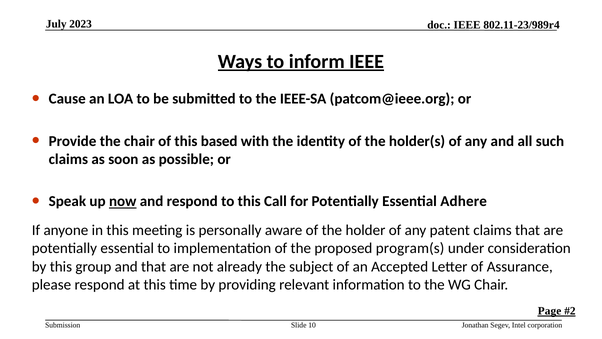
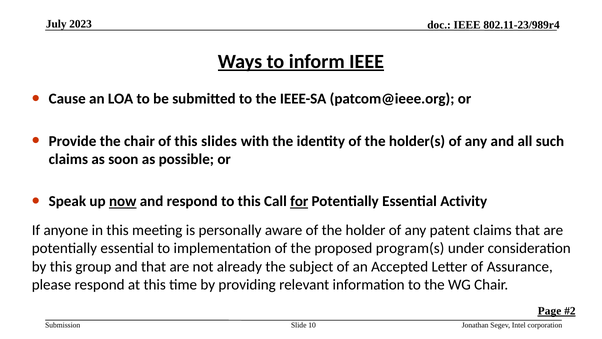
based: based -> slides
for underline: none -> present
Adhere: Adhere -> Activity
